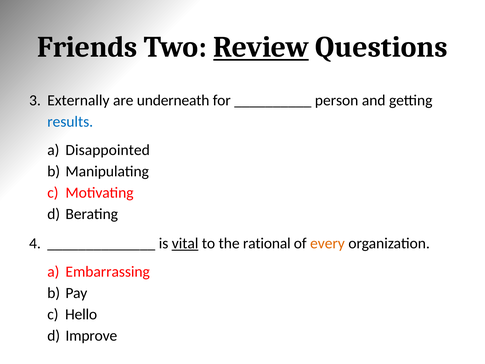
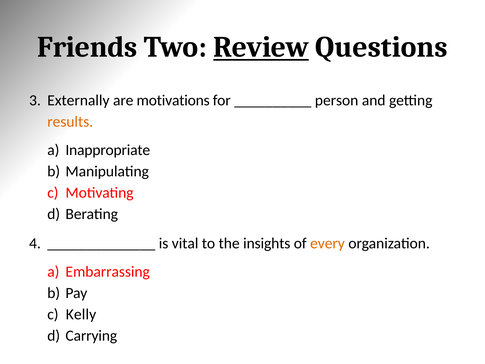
underneath: underneath -> motivations
results colour: blue -> orange
Disappointed: Disappointed -> Inappropriate
vital underline: present -> none
rational: rational -> insights
Hello: Hello -> Kelly
Improve: Improve -> Carrying
